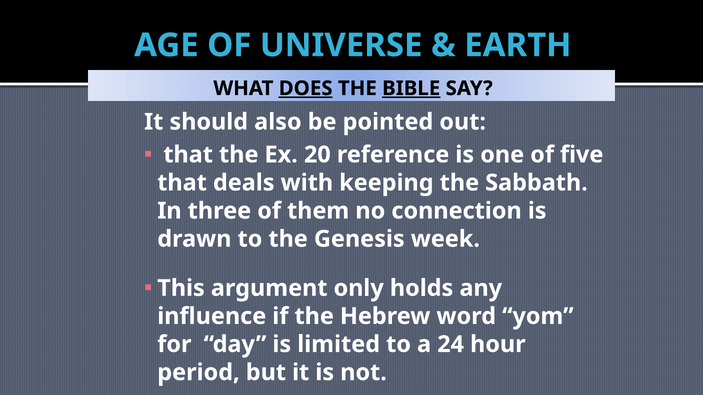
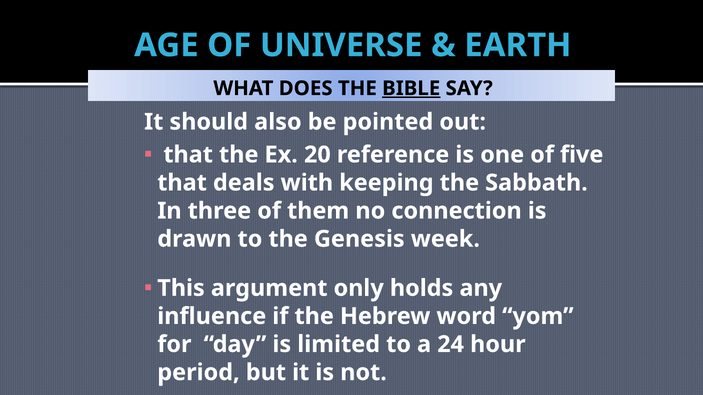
DOES underline: present -> none
